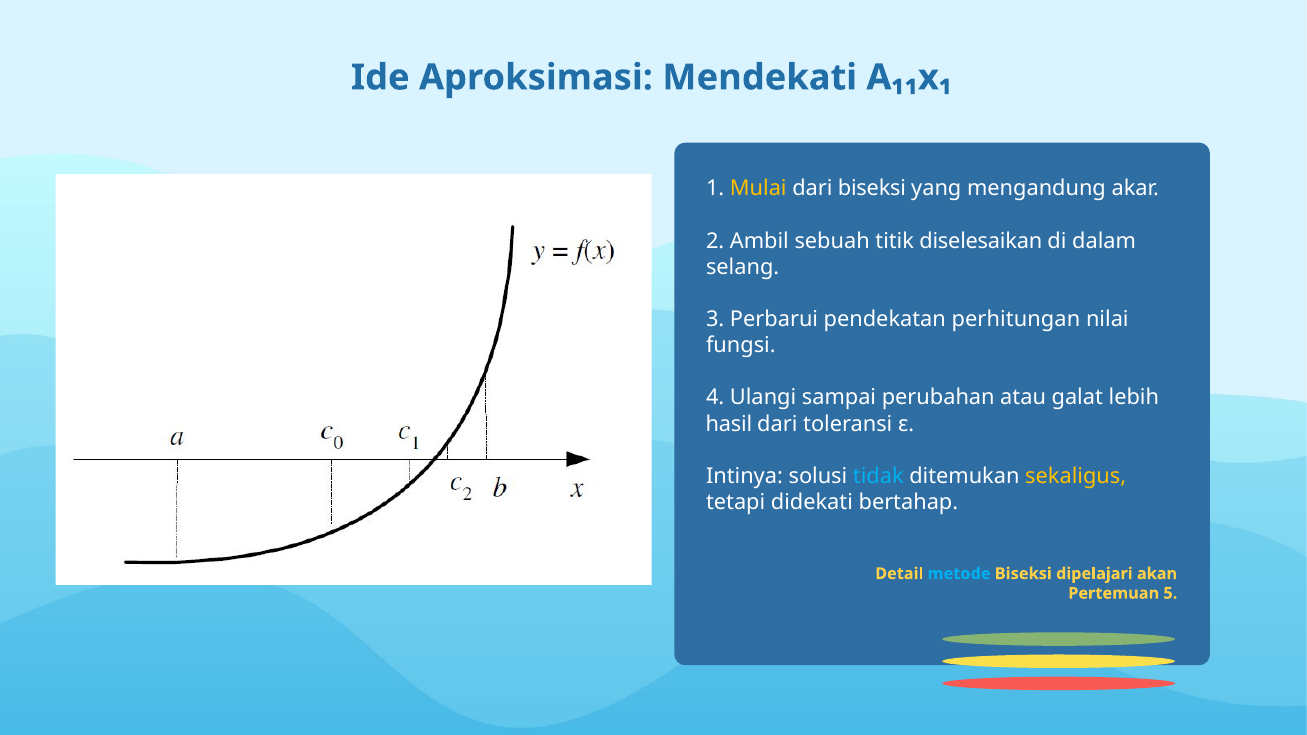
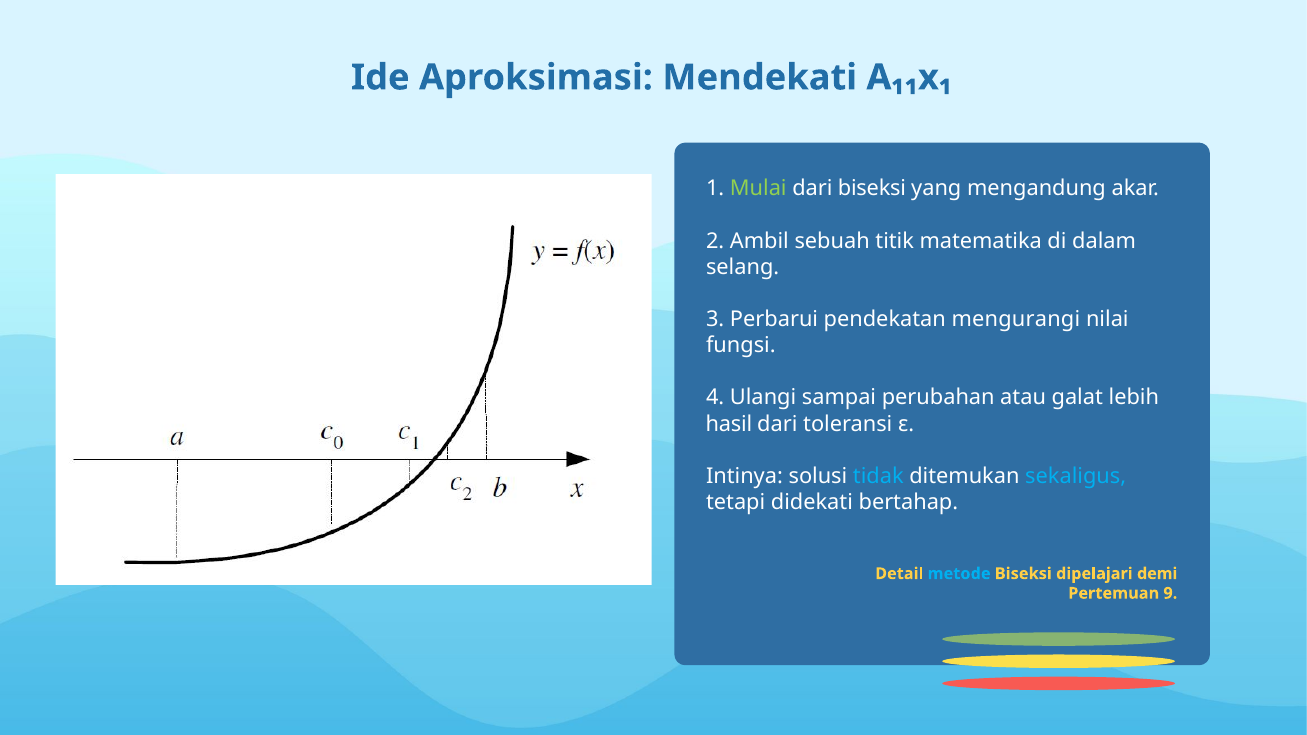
Mulai colour: yellow -> light green
diselesaikan: diselesaikan -> matematika
perhitungan: perhitungan -> mengurangi
sekaligus colour: yellow -> light blue
akan: akan -> demi
5: 5 -> 9
